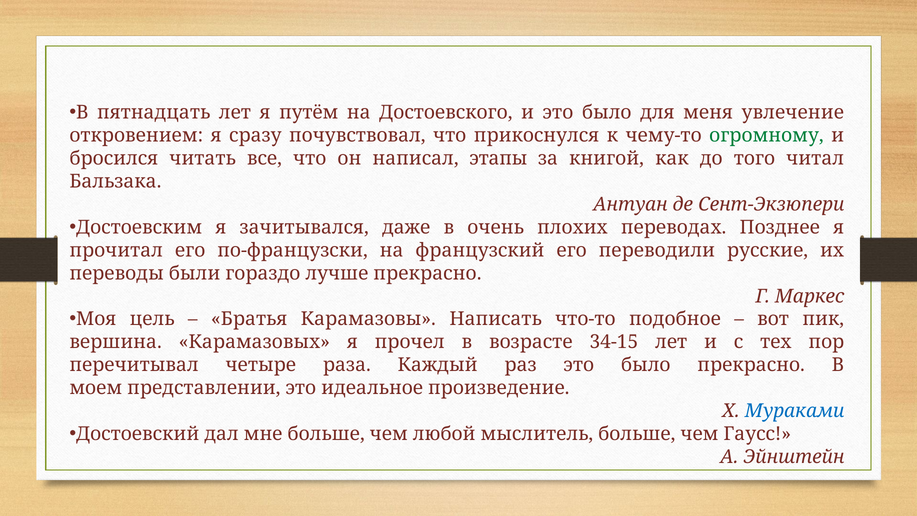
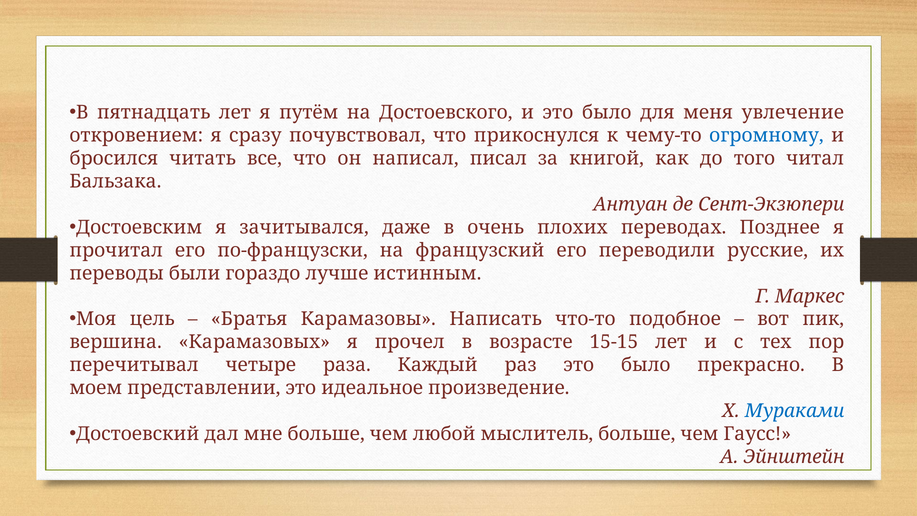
огромному colour: green -> blue
этапы: этапы -> писал
лучше прекрасно: прекрасно -> истинным
34-15: 34-15 -> 15-15
